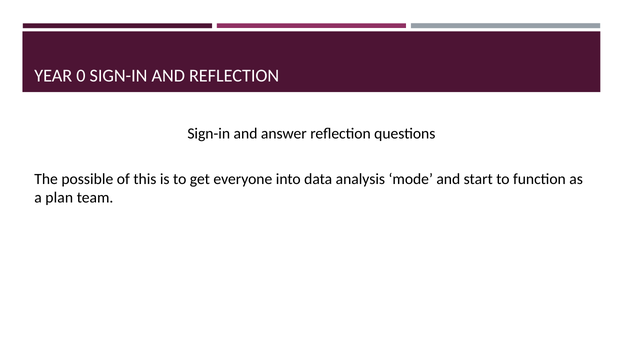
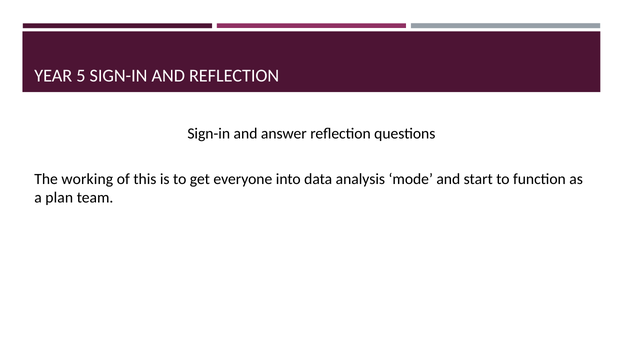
0: 0 -> 5
possible: possible -> working
